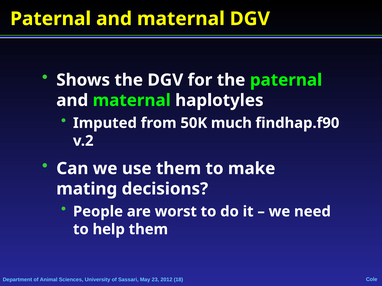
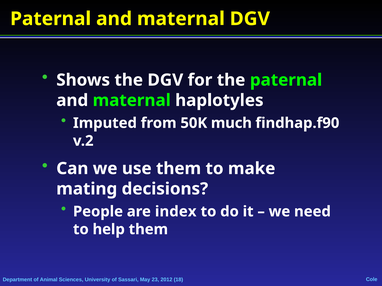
worst: worst -> index
